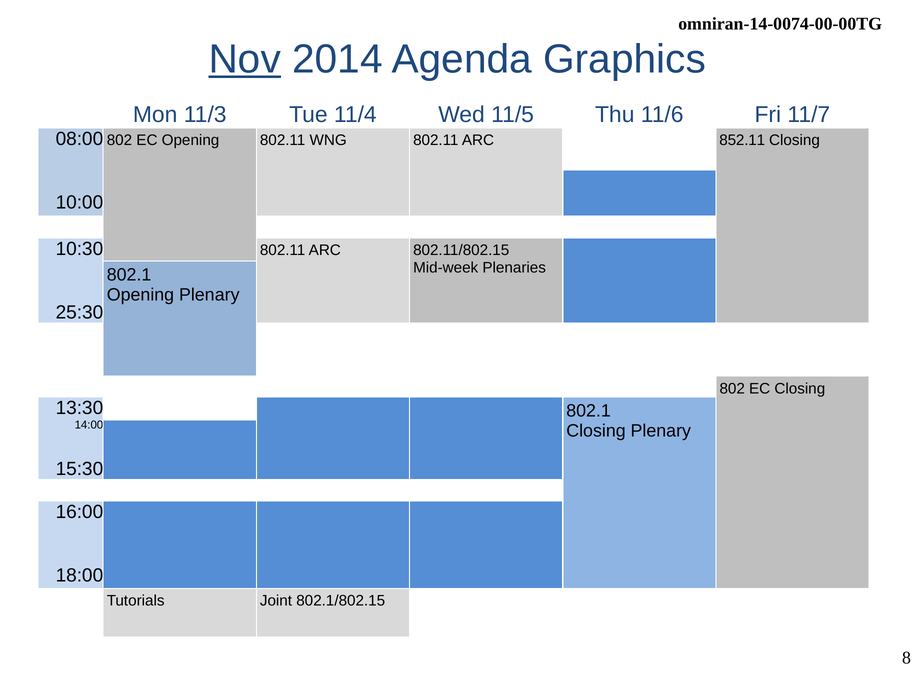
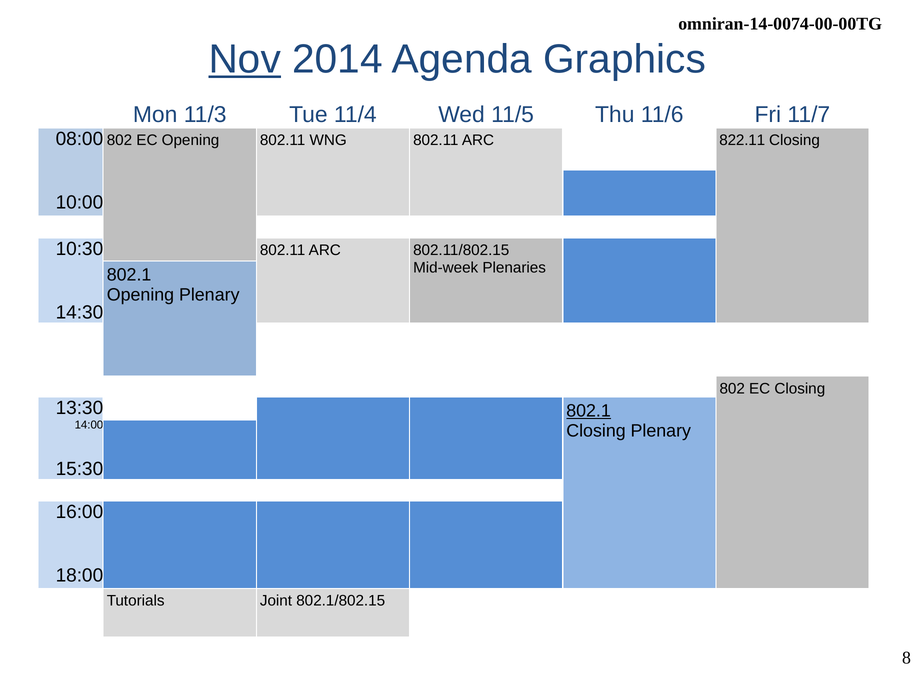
852.11: 852.11 -> 822.11
25:30: 25:30 -> 14:30
802.1 at (589, 410) underline: none -> present
